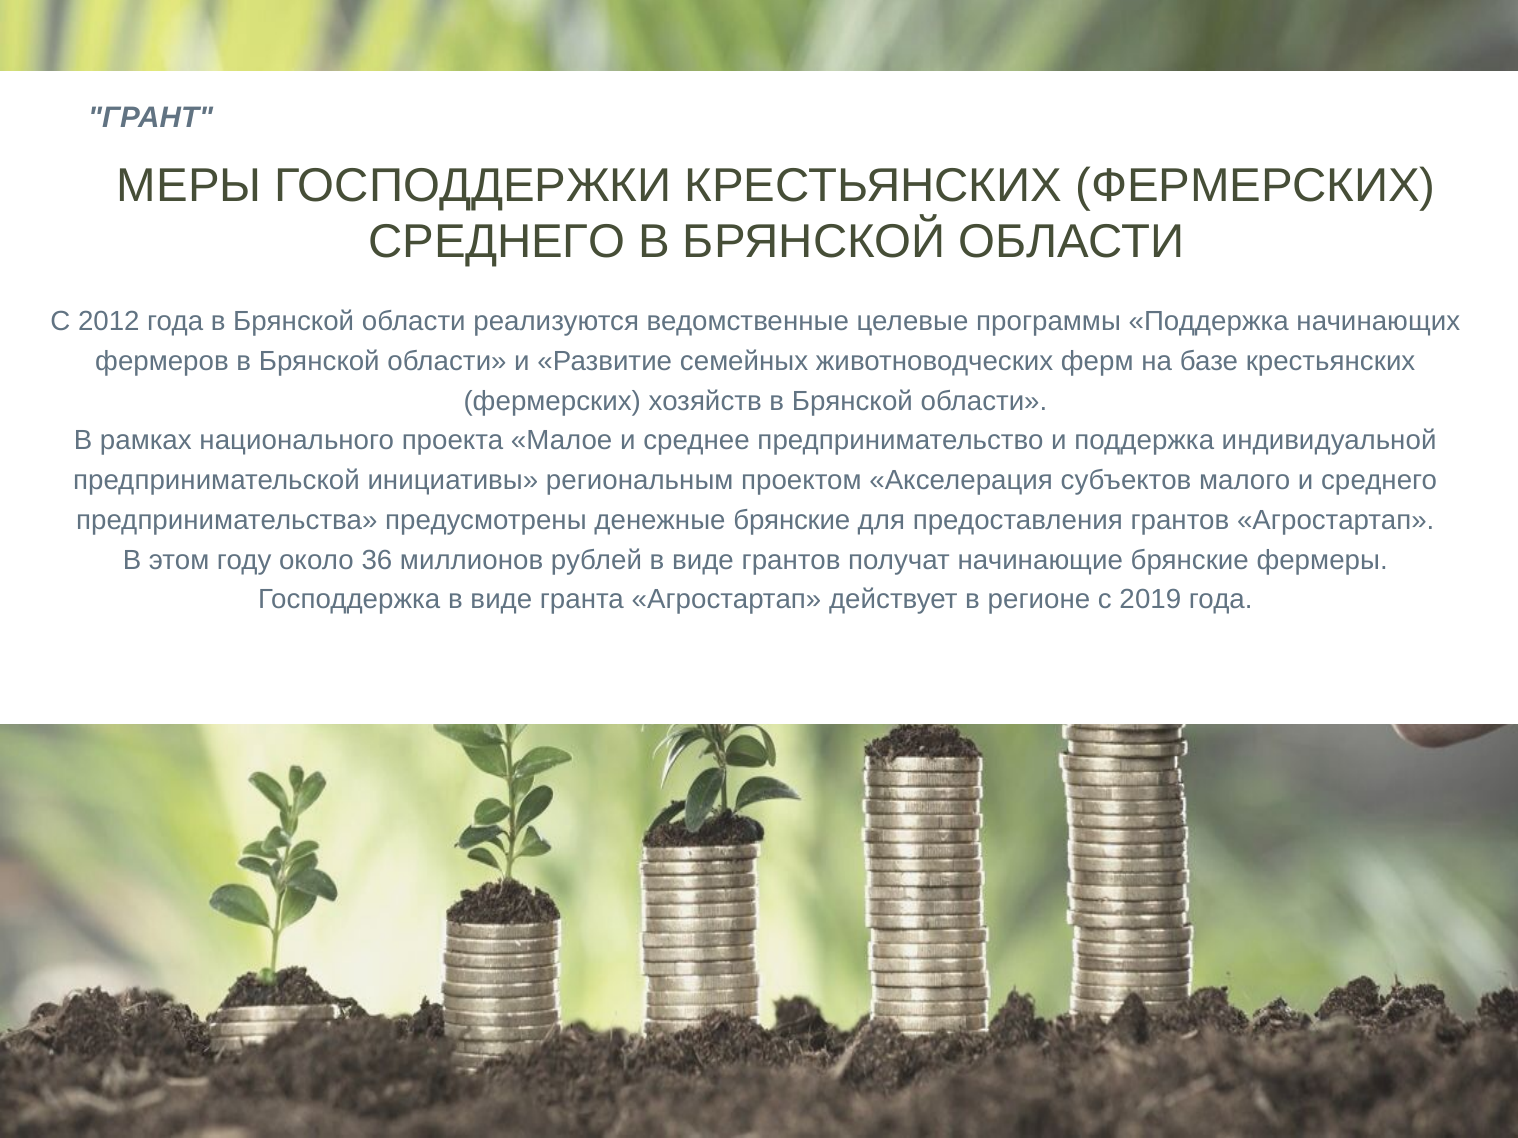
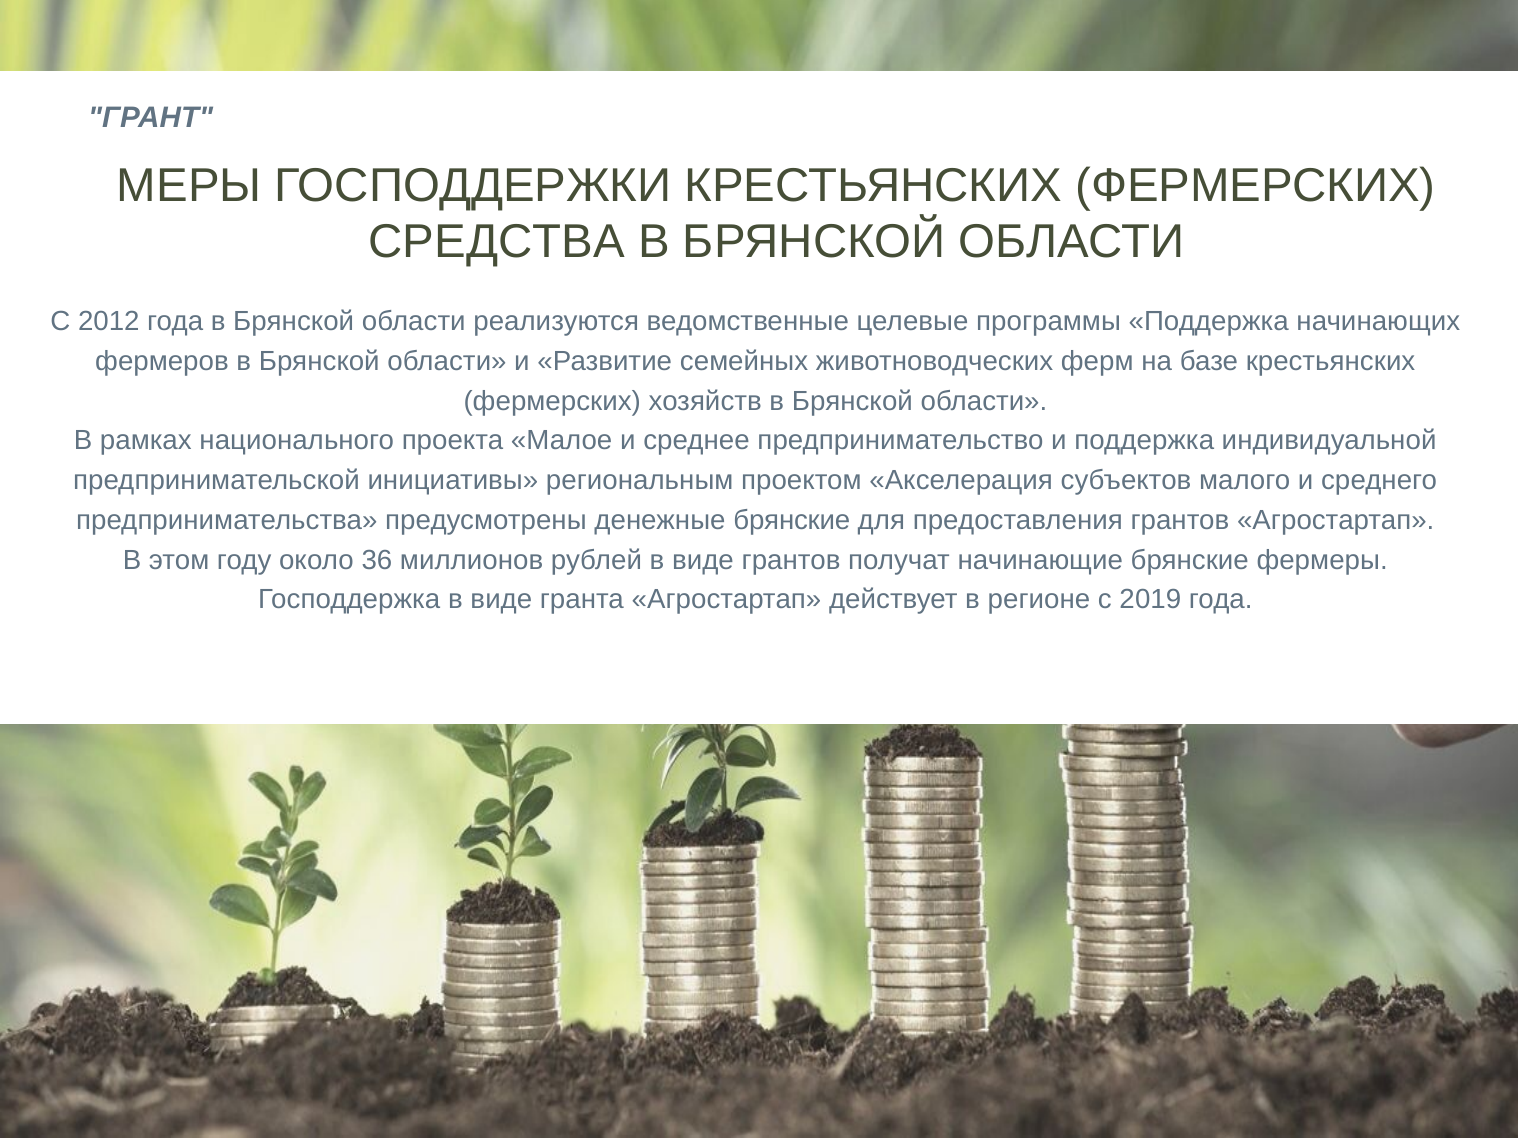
СРЕДНЕГО at (497, 242): СРЕДНЕГО -> СРЕДСТВА
